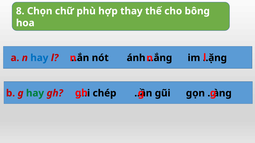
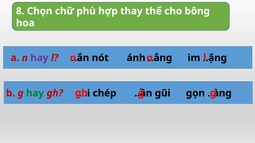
hay at (39, 58) colour: blue -> purple
